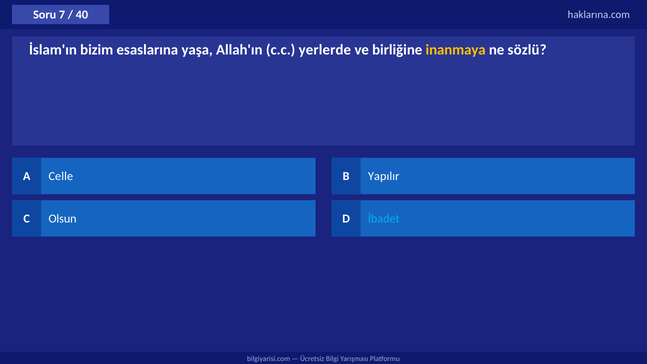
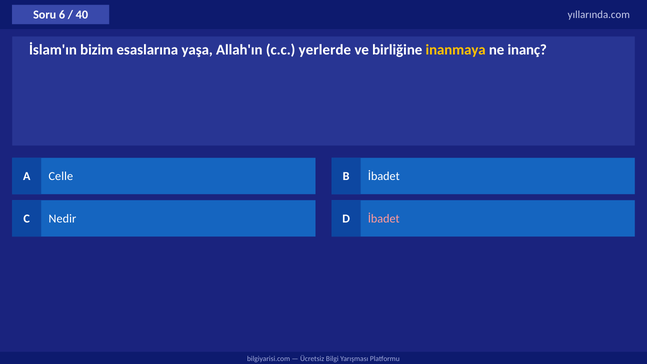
7: 7 -> 6
haklarına.com: haklarına.com -> yıllarında.com
sözlü: sözlü -> inanç
B Yapılır: Yapılır -> İbadet
Olsun: Olsun -> Nedir
İbadet at (384, 219) colour: light blue -> pink
